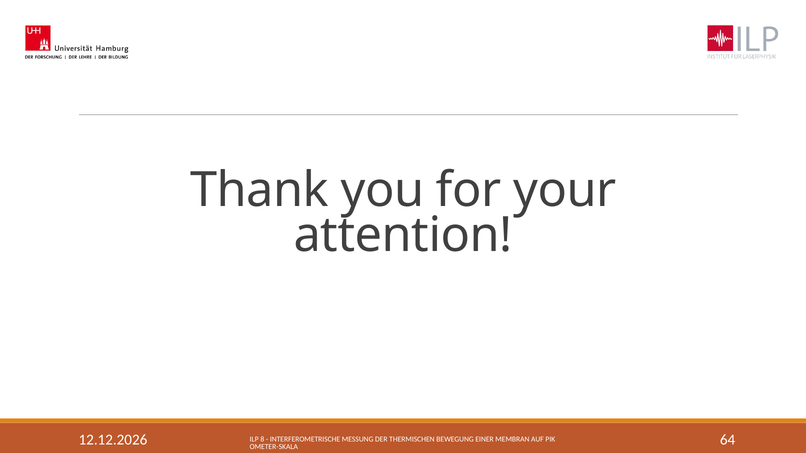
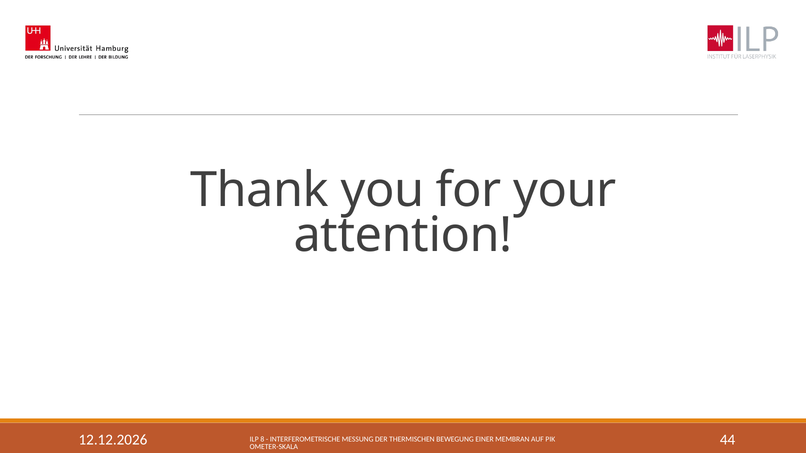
64: 64 -> 44
